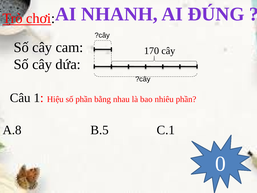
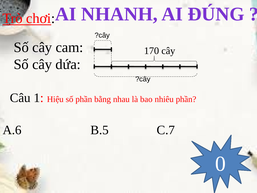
A.8: A.8 -> A.6
C.1: C.1 -> C.7
